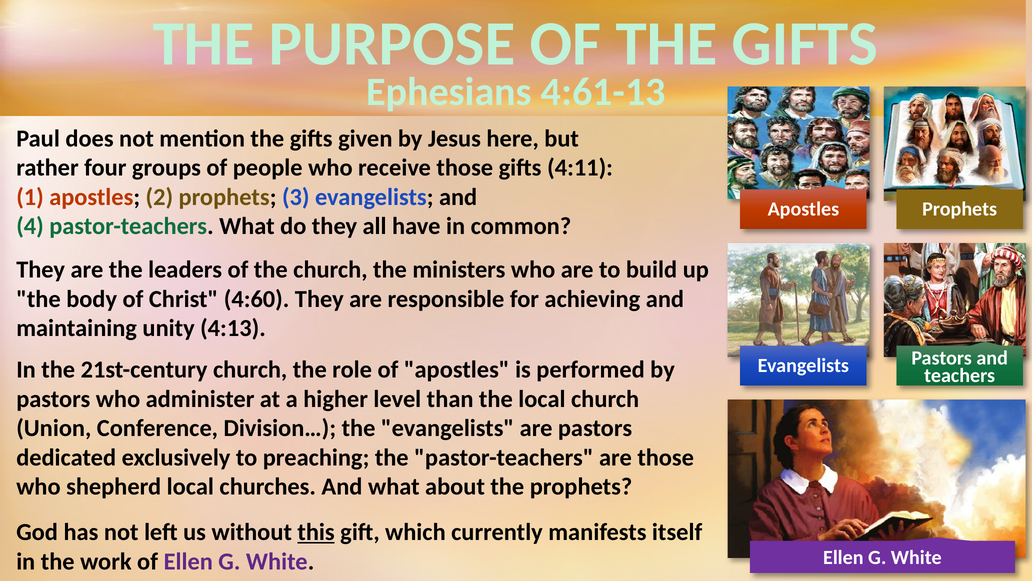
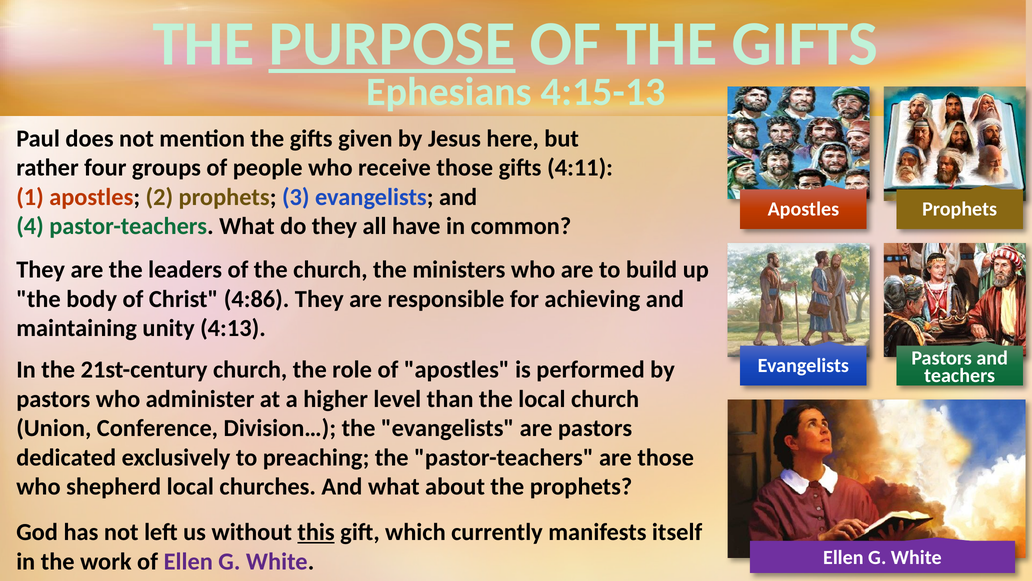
PURPOSE underline: none -> present
4:61-13: 4:61-13 -> 4:15-13
4:60: 4:60 -> 4:86
